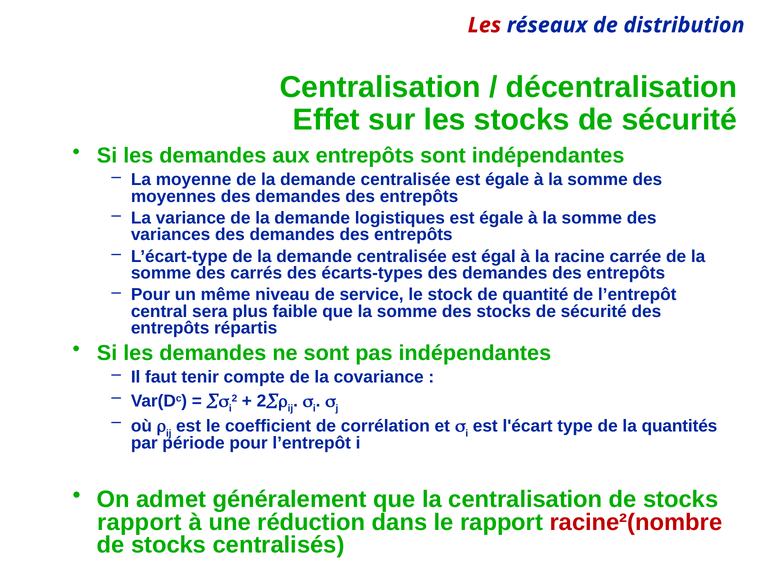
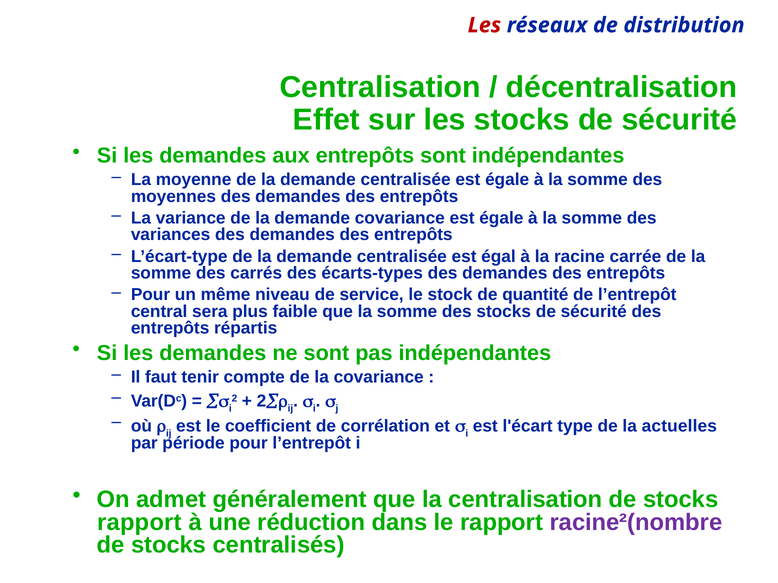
demande logistiques: logistiques -> covariance
quantités: quantités -> actuelles
racine²(nombre colour: red -> purple
